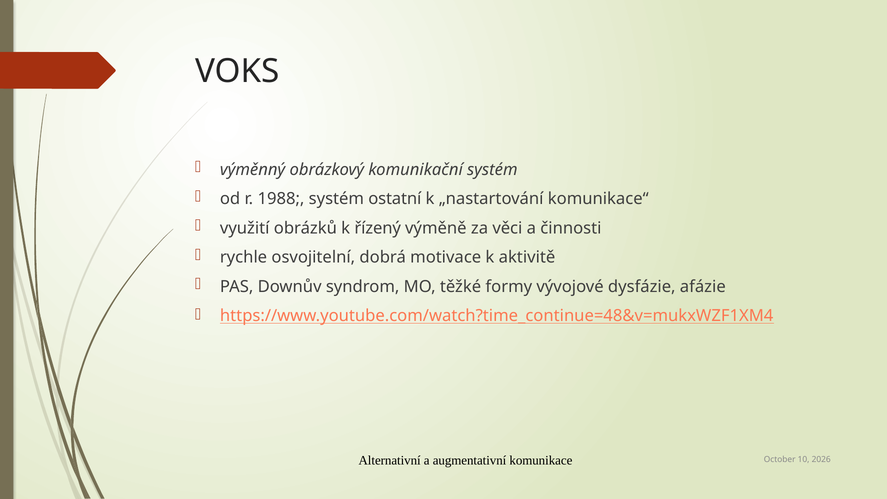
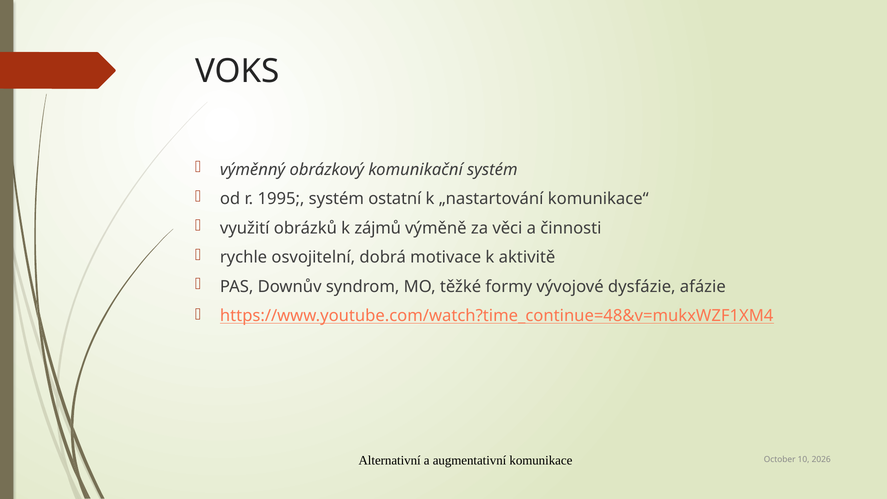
1988: 1988 -> 1995
řízený: řízený -> zájmů
